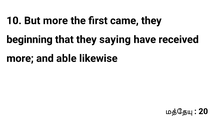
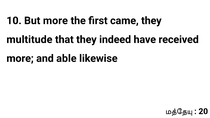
beginning: beginning -> multitude
saying: saying -> indeed
